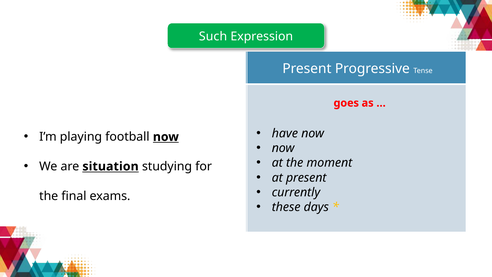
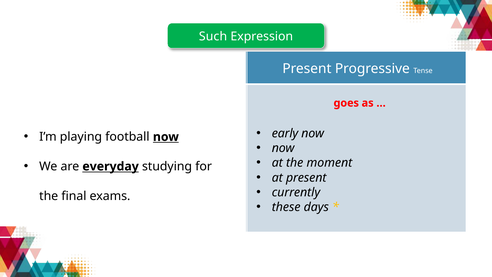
have: have -> early
situation: situation -> everyday
